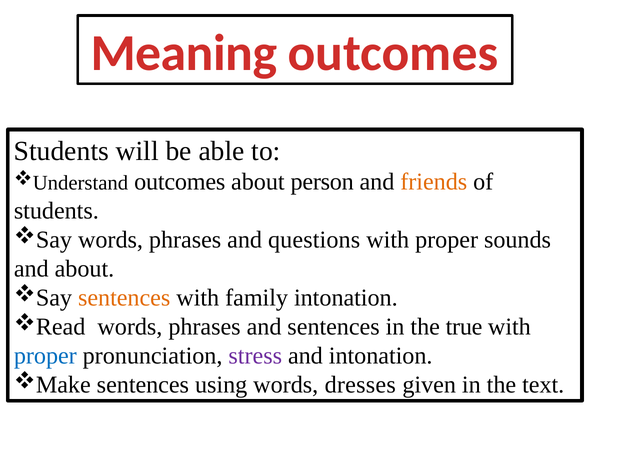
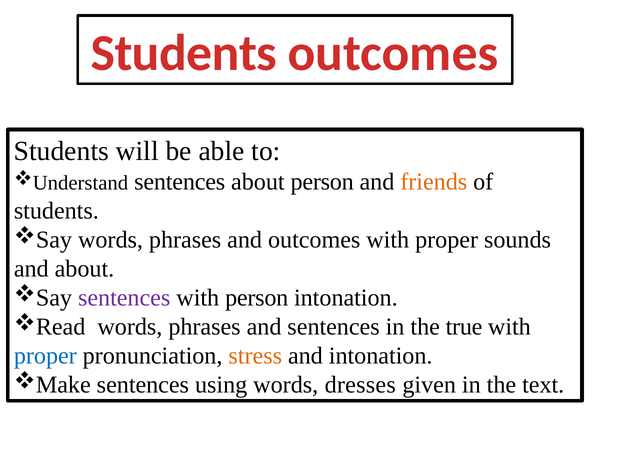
Meaning at (184, 53): Meaning -> Students
Understand outcomes: outcomes -> sentences
and questions: questions -> outcomes
sentences at (124, 298) colour: orange -> purple
with family: family -> person
stress colour: purple -> orange
